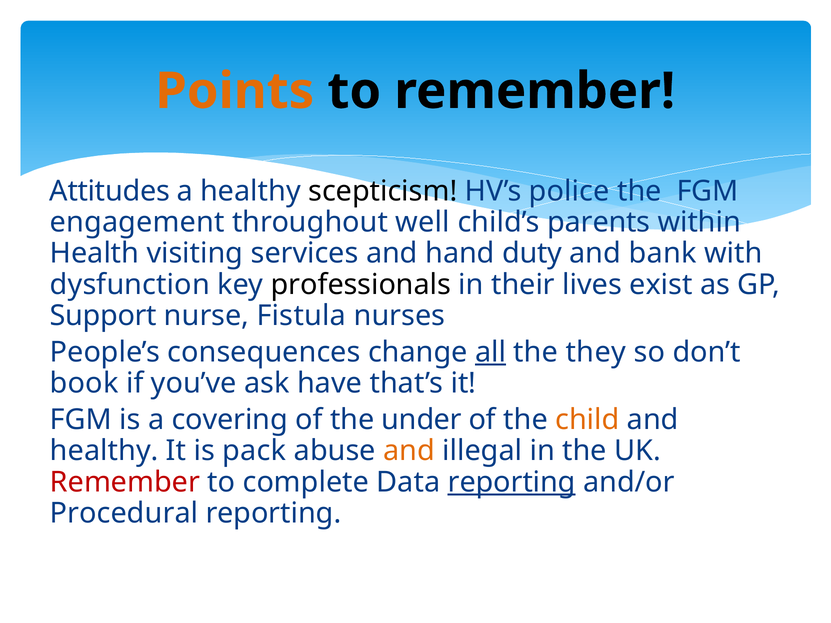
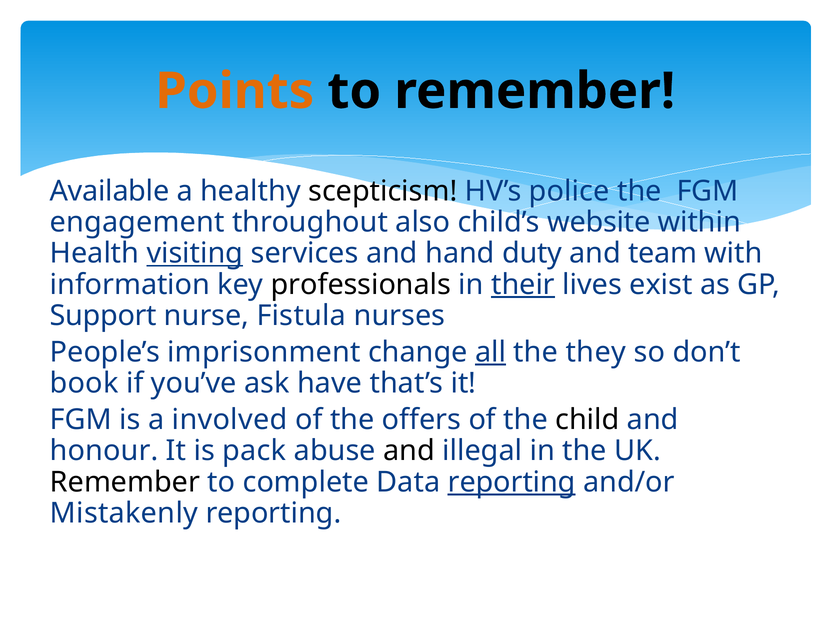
Attitudes: Attitudes -> Available
well: well -> also
parents: parents -> website
visiting underline: none -> present
bank: bank -> team
dysfunction: dysfunction -> information
their underline: none -> present
consequences: consequences -> imprisonment
covering: covering -> involved
under: under -> offers
child colour: orange -> black
healthy at (104, 451): healthy -> honour
and at (409, 451) colour: orange -> black
Remember at (125, 482) colour: red -> black
Procedural: Procedural -> Mistakenly
